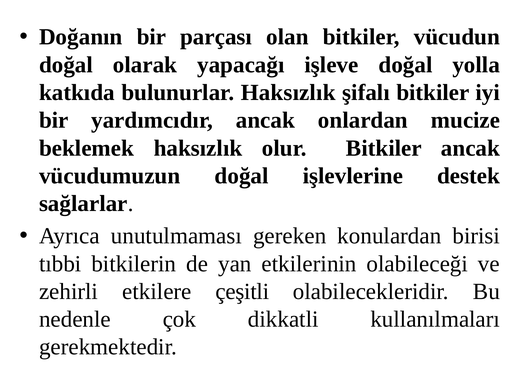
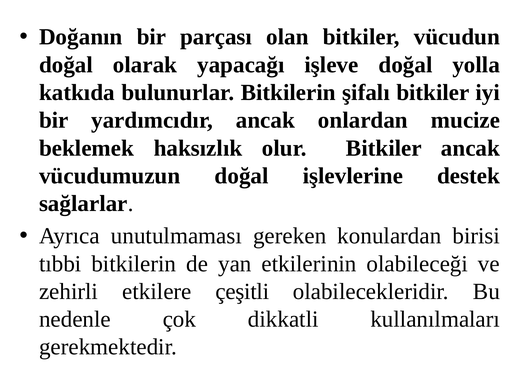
bulunurlar Haksızlık: Haksızlık -> Bitkilerin
